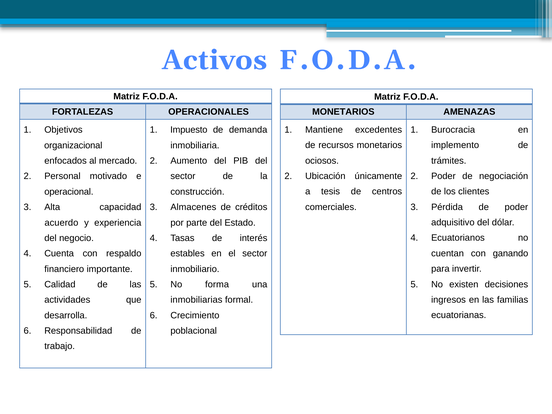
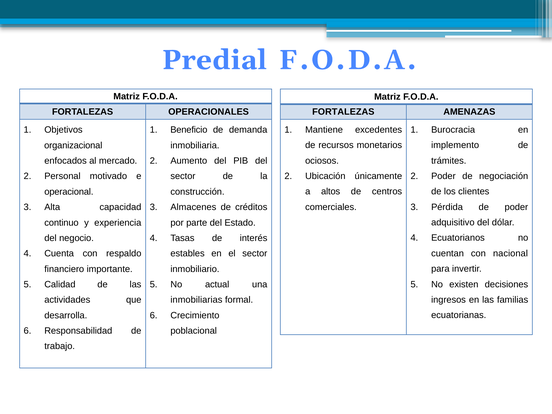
Activos: Activos -> Predial
MONETARIOS at (343, 112): MONETARIOS -> FORTALEZAS
Impuesto: Impuesto -> Beneficio
tesis: tesis -> altos
acuerdo: acuerdo -> continuo
ganando: ganando -> nacional
forma: forma -> actual
